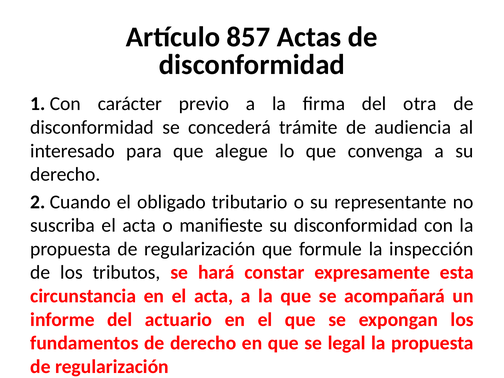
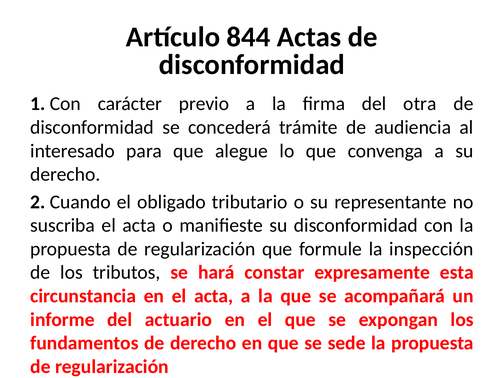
857: 857 -> 844
legal: legal -> sede
